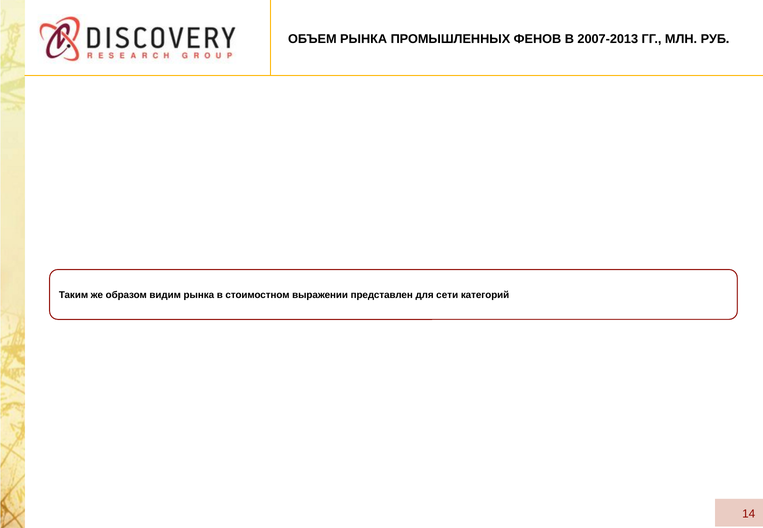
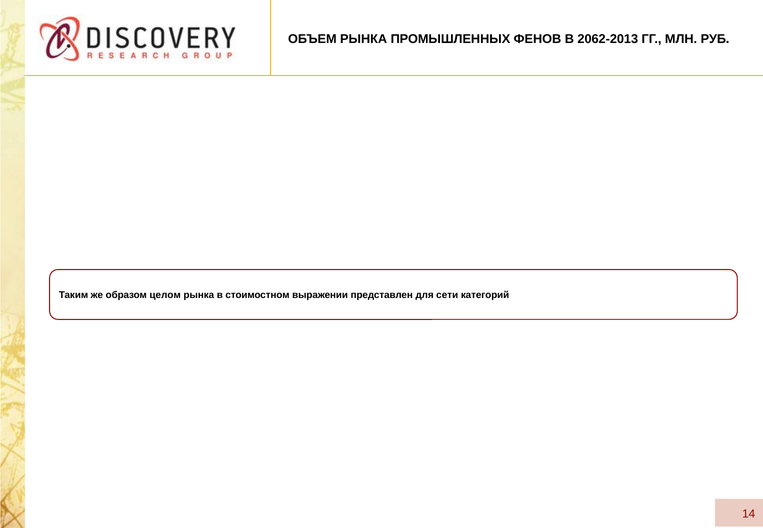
2007-2013: 2007-2013 -> 2062-2013
видим: видим -> целом
